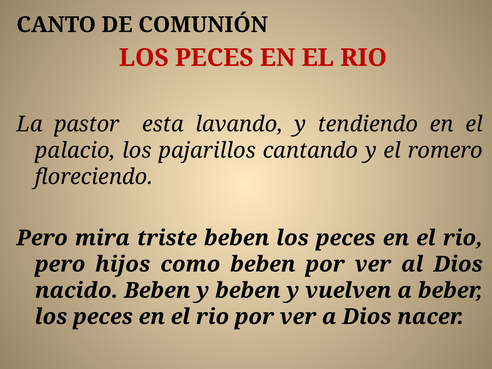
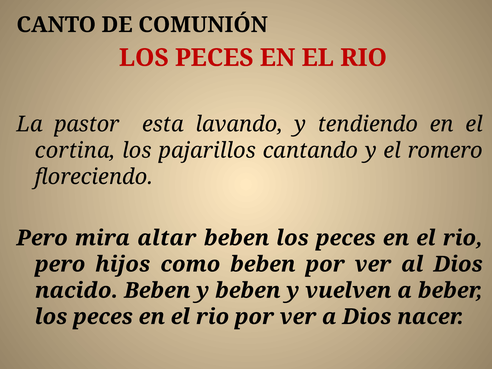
palacio: palacio -> cortina
triste: triste -> altar
